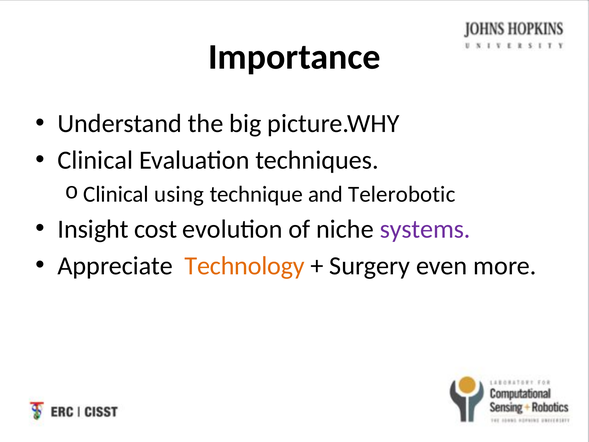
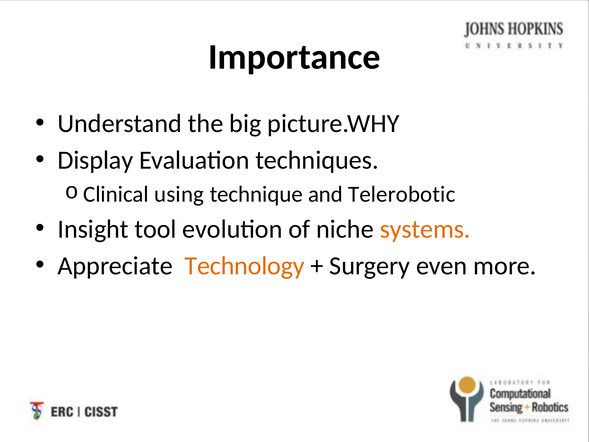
Clinical at (95, 160): Clinical -> Display
cost: cost -> tool
systems colour: purple -> orange
